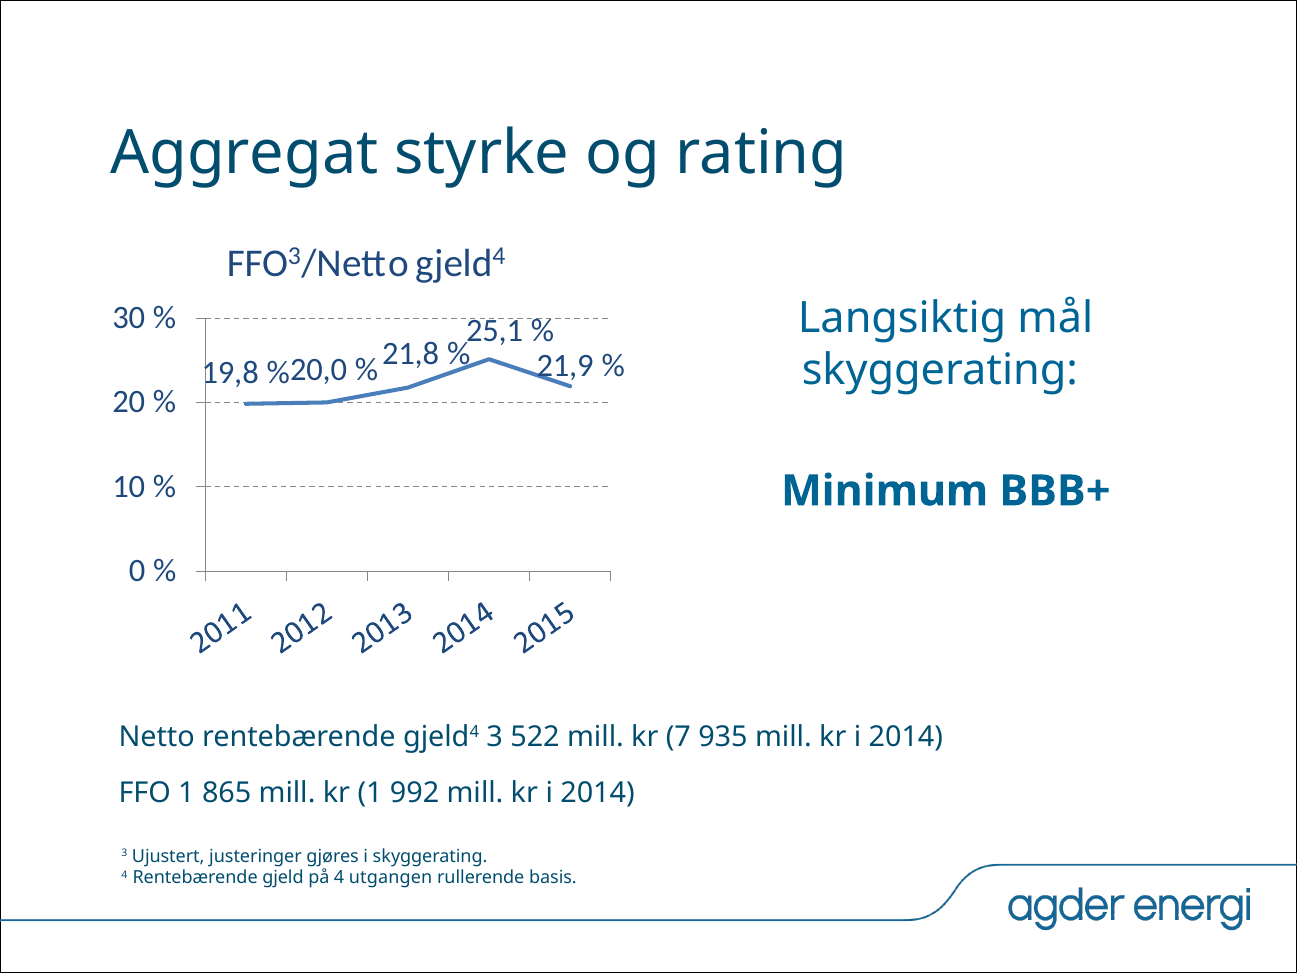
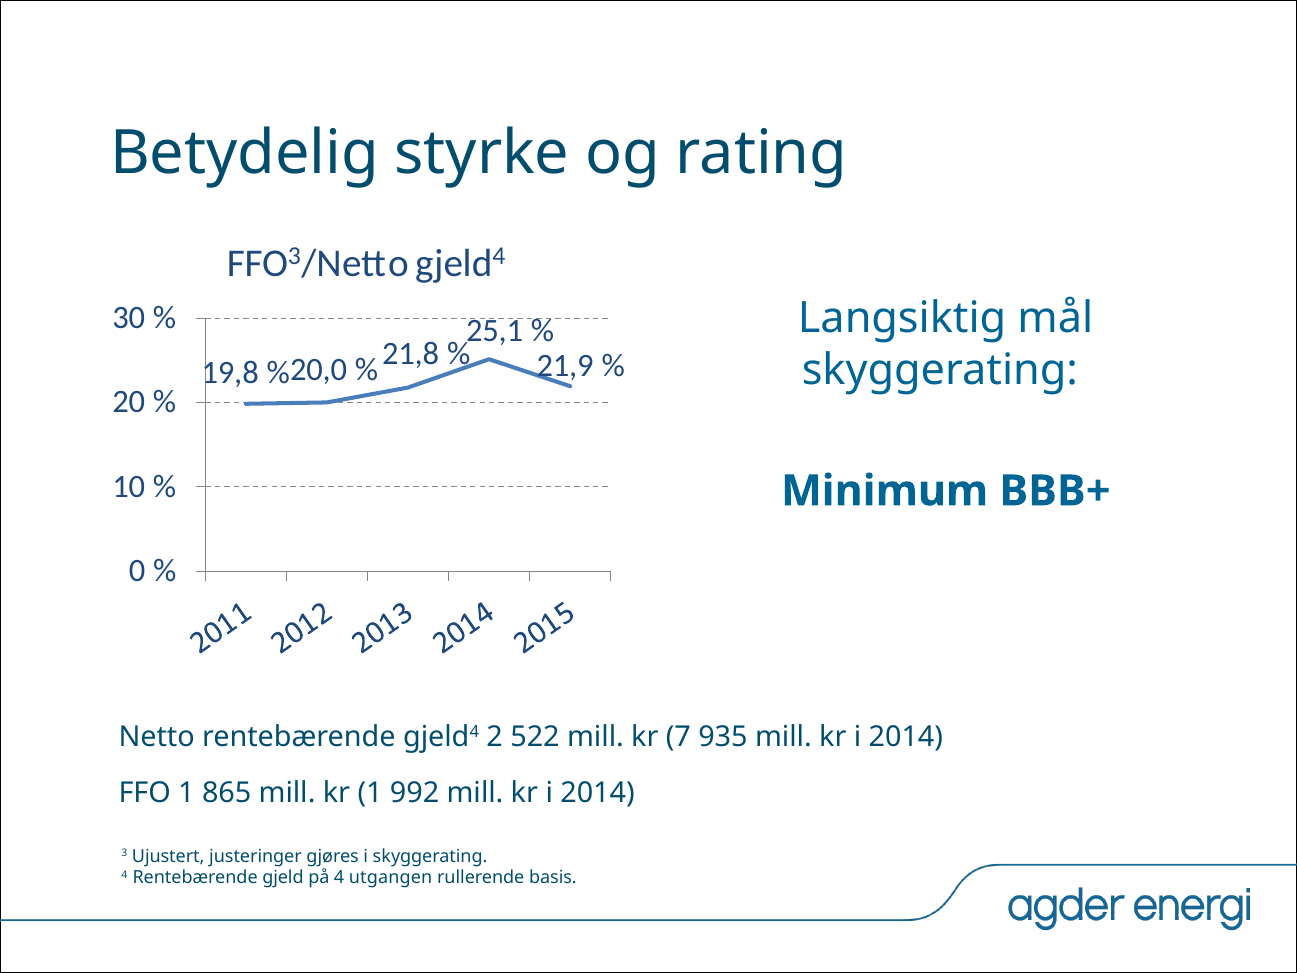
Aggregat: Aggregat -> Betydelig
gjeld4 3: 3 -> 2
